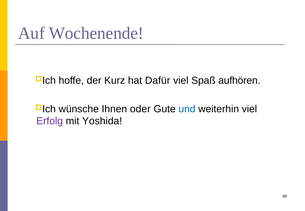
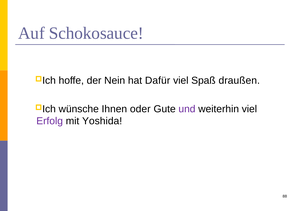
Wochenende: Wochenende -> Schokosauce
Kurz: Kurz -> Nein
aufhören: aufhören -> draußen
und colour: blue -> purple
